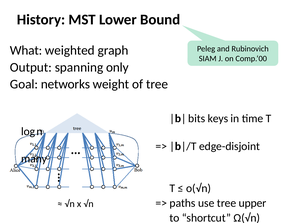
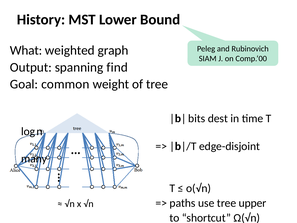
only: only -> find
networks: networks -> common
keys: keys -> dest
